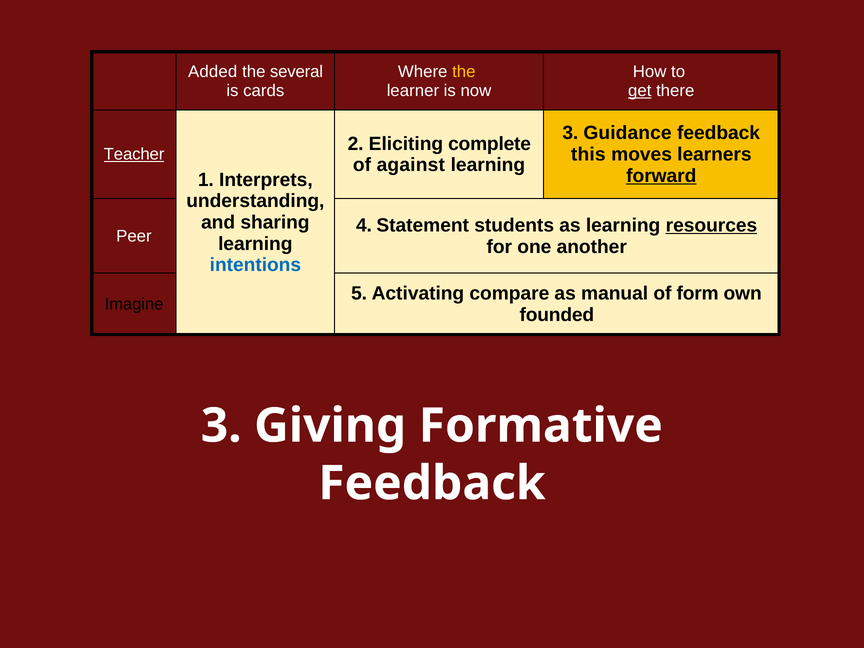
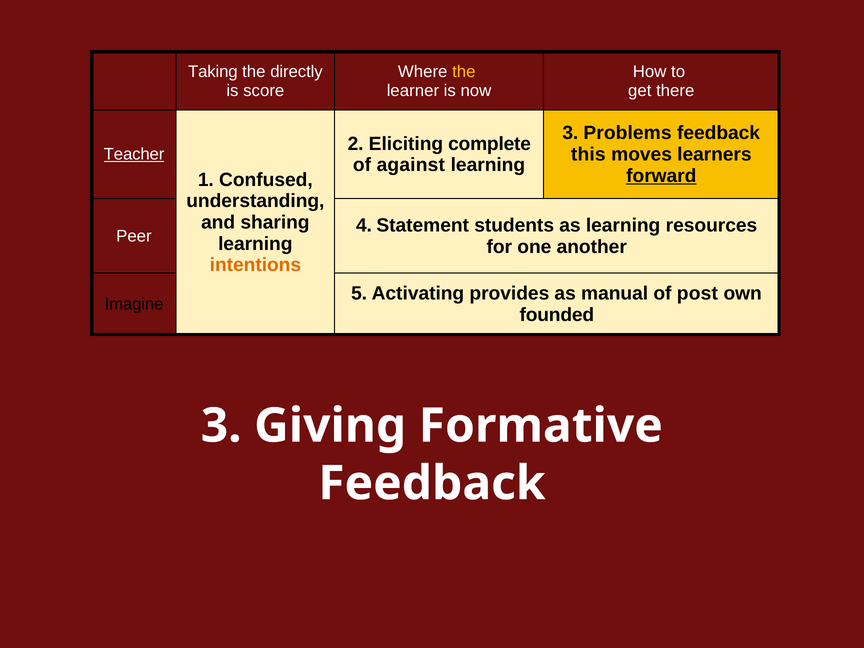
Added: Added -> Taking
several: several -> directly
cards: cards -> score
get underline: present -> none
Guidance: Guidance -> Problems
Interprets: Interprets -> Confused
resources underline: present -> none
intentions colour: blue -> orange
compare: compare -> provides
form: form -> post
